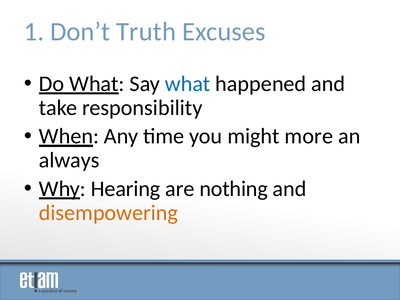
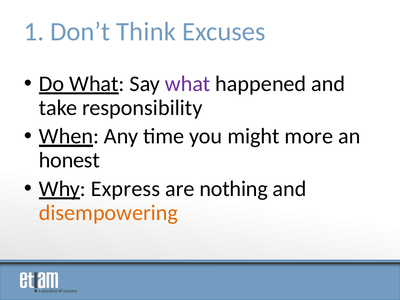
Truth: Truth -> Think
what at (188, 84) colour: blue -> purple
always: always -> honest
Hearing: Hearing -> Express
